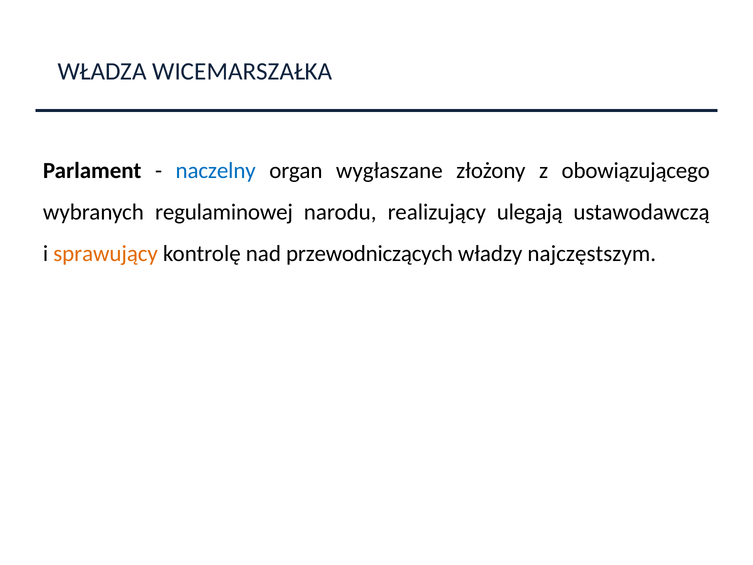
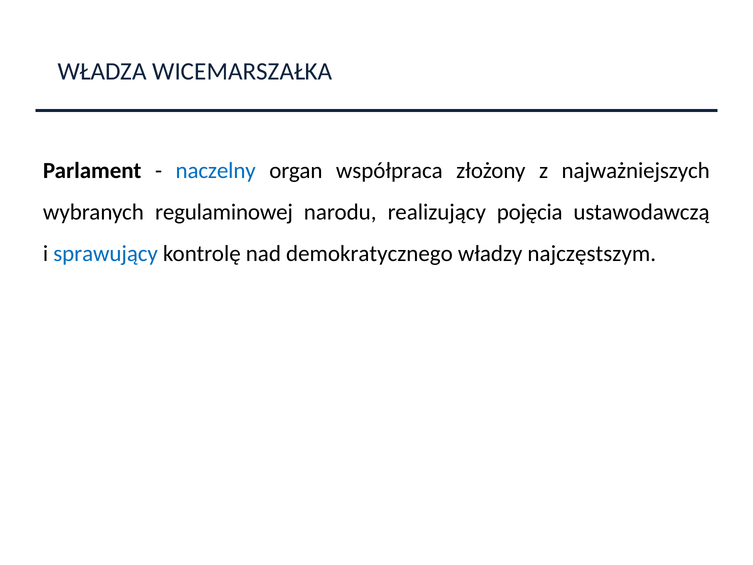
wygłaszane: wygłaszane -> współpraca
obowiązującego: obowiązującego -> najważniejszych
ulegają: ulegają -> pojęcia
sprawujący colour: orange -> blue
przewodniczących: przewodniczących -> demokratycznego
